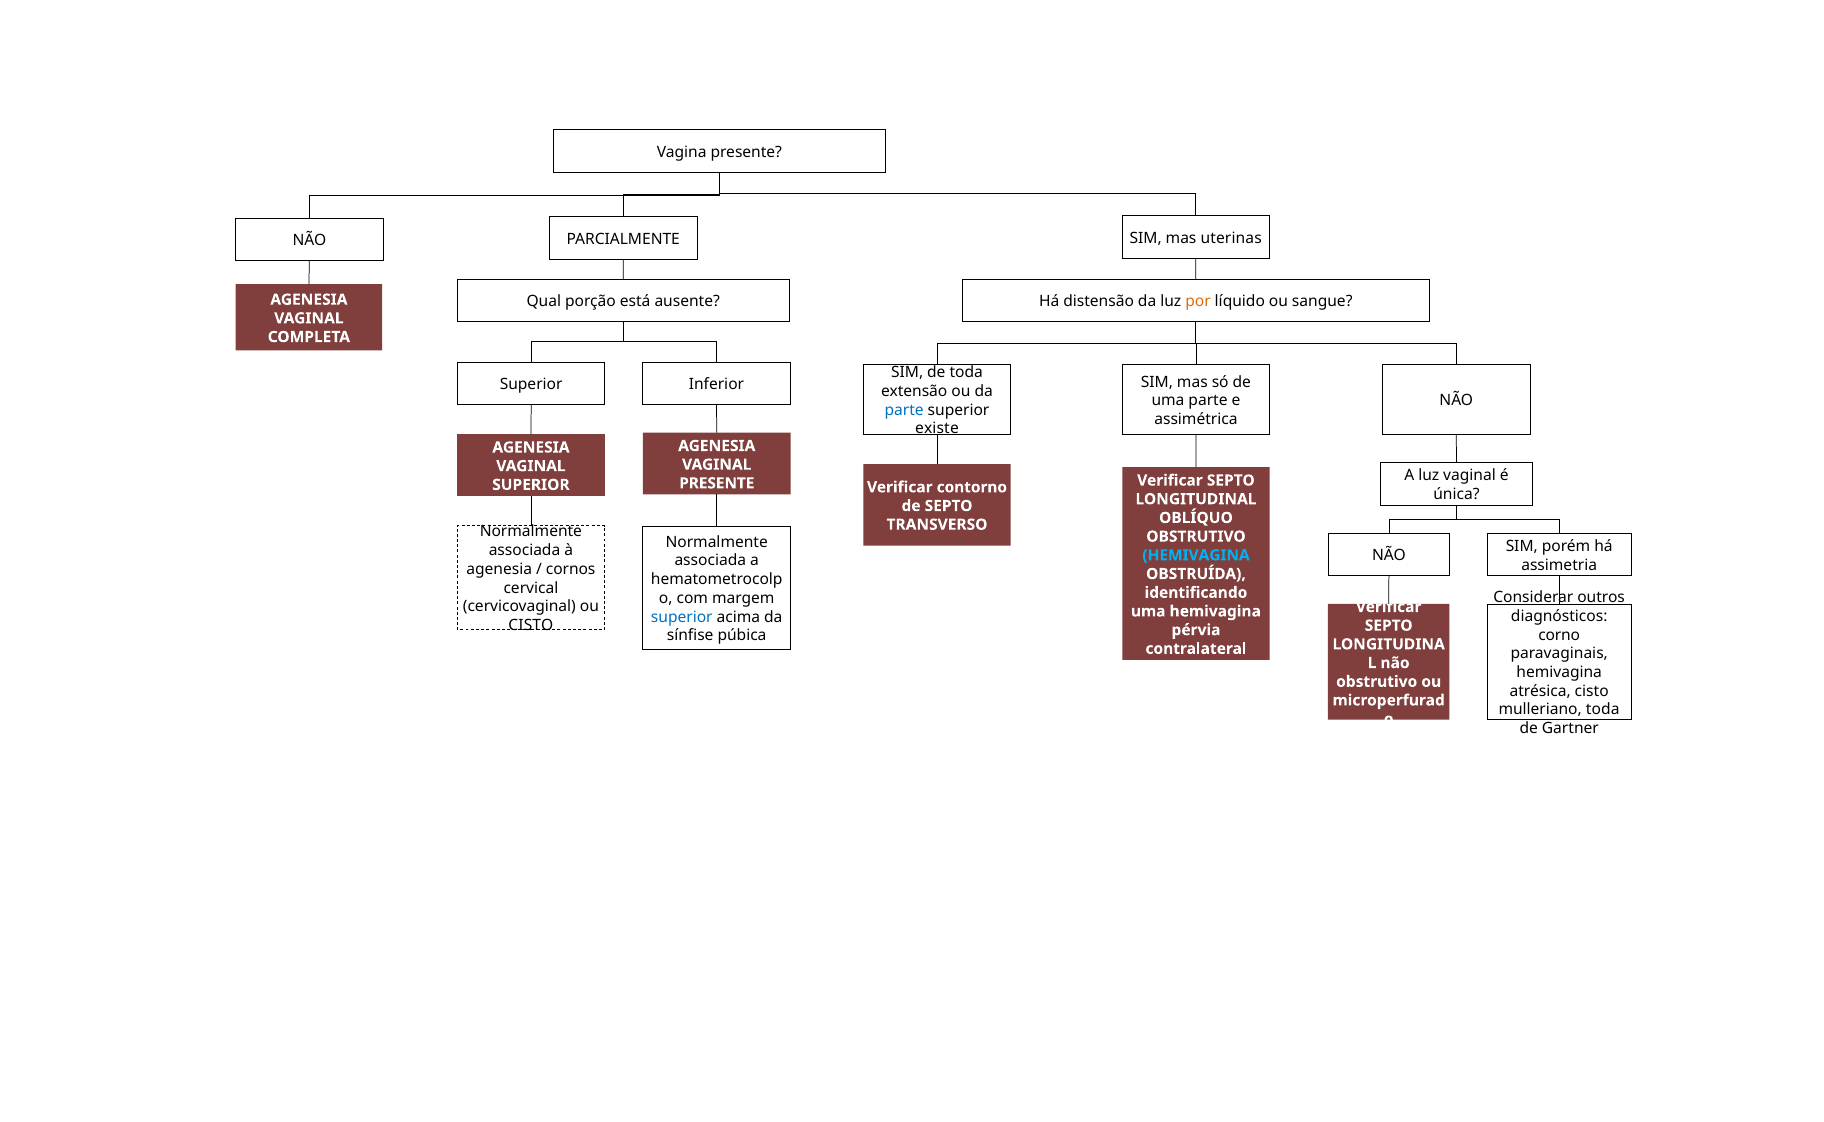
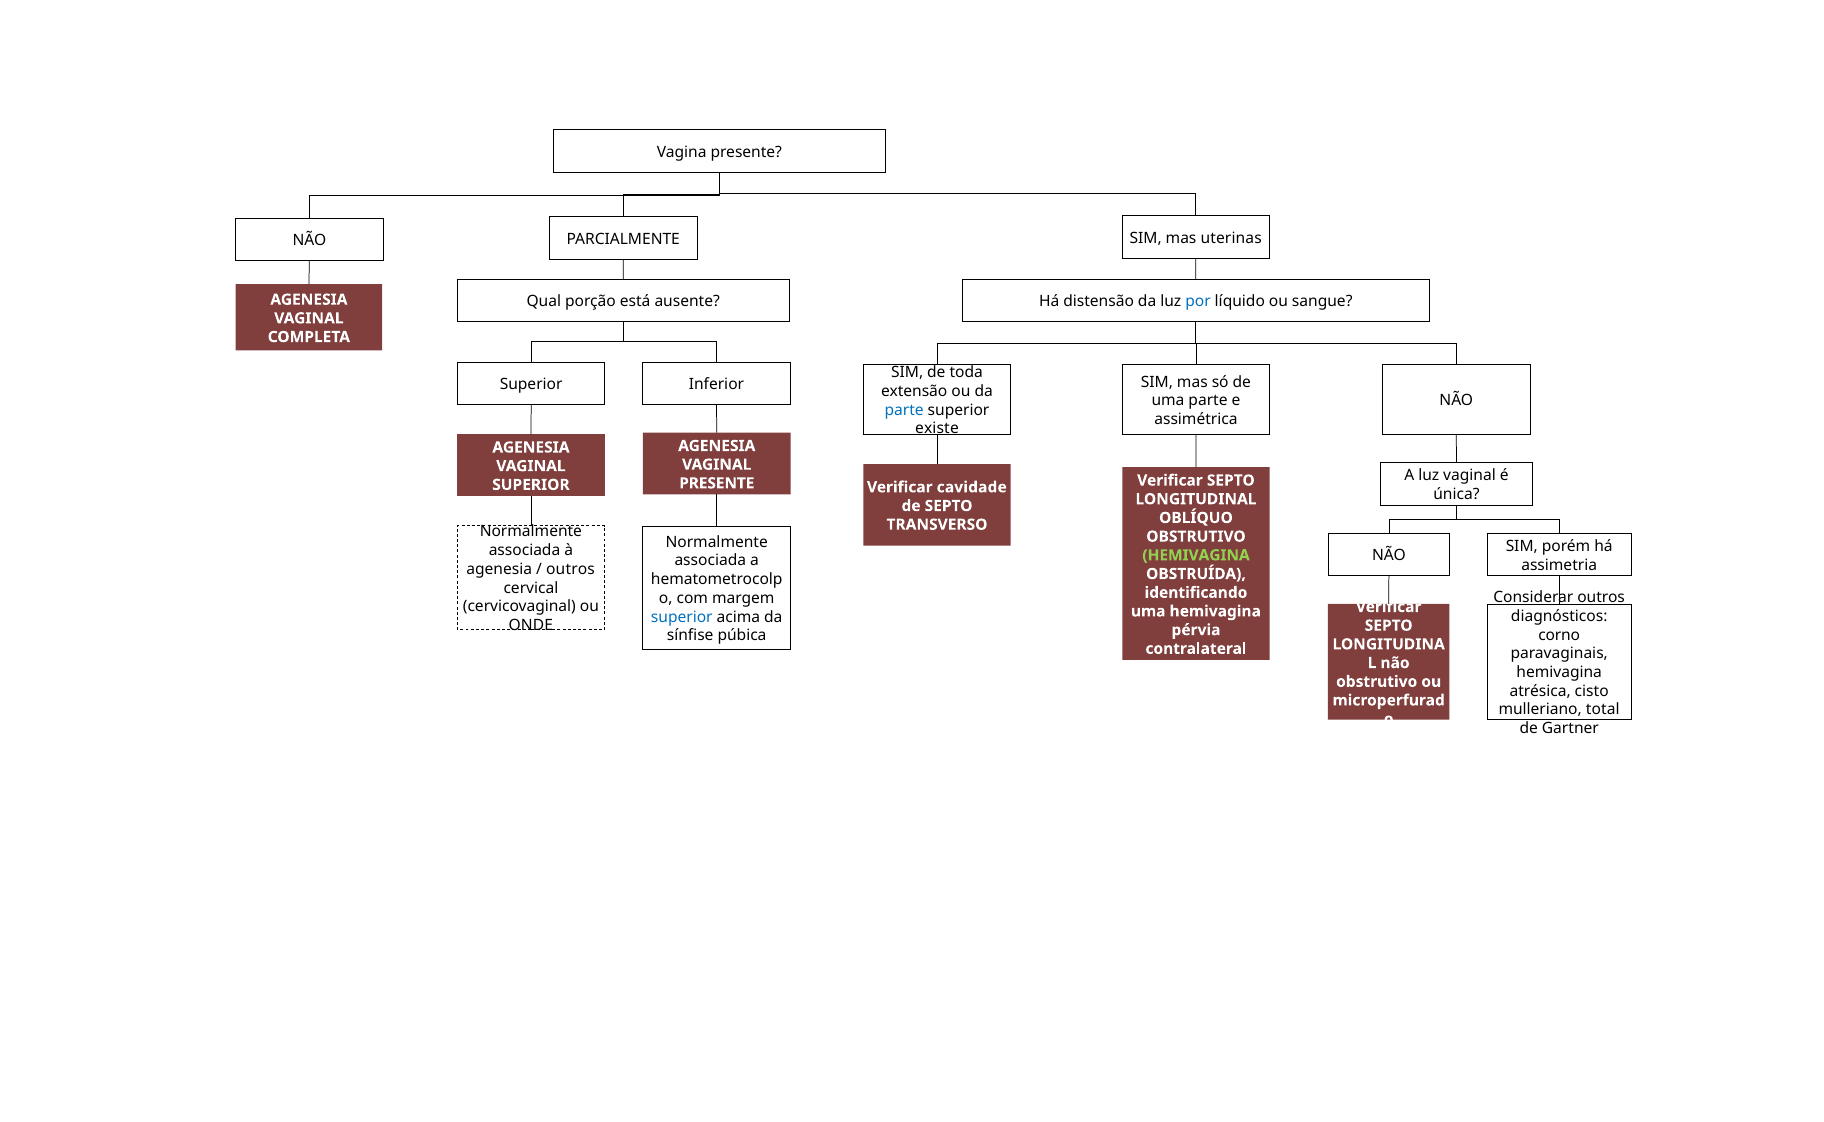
por colour: orange -> blue
contorno: contorno -> cavidade
HEMIVAGINA at (1196, 555) colour: light blue -> light green
cornos at (571, 569): cornos -> outros
CISTO at (531, 626): CISTO -> ONDE
mulleriano toda: toda -> total
